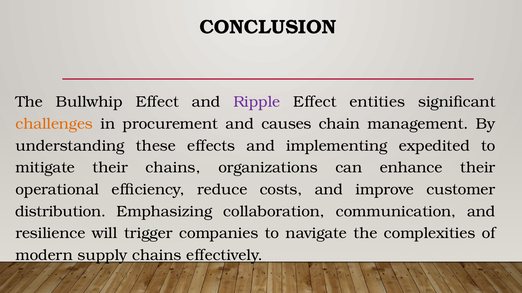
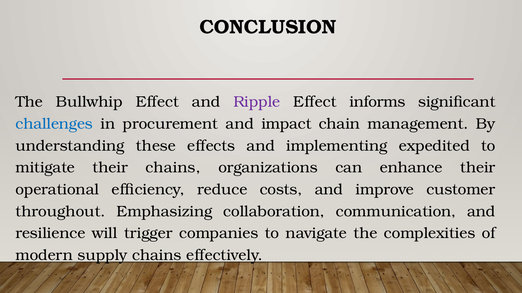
entities: entities -> informs
challenges colour: orange -> blue
causes: causes -> impact
distribution: distribution -> throughout
